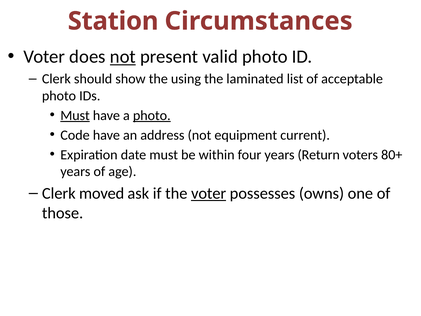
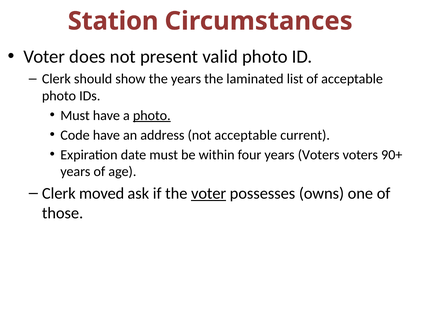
not at (123, 57) underline: present -> none
the using: using -> years
Must at (75, 115) underline: present -> none
not equipment: equipment -> acceptable
years Return: Return -> Voters
80+: 80+ -> 90+
